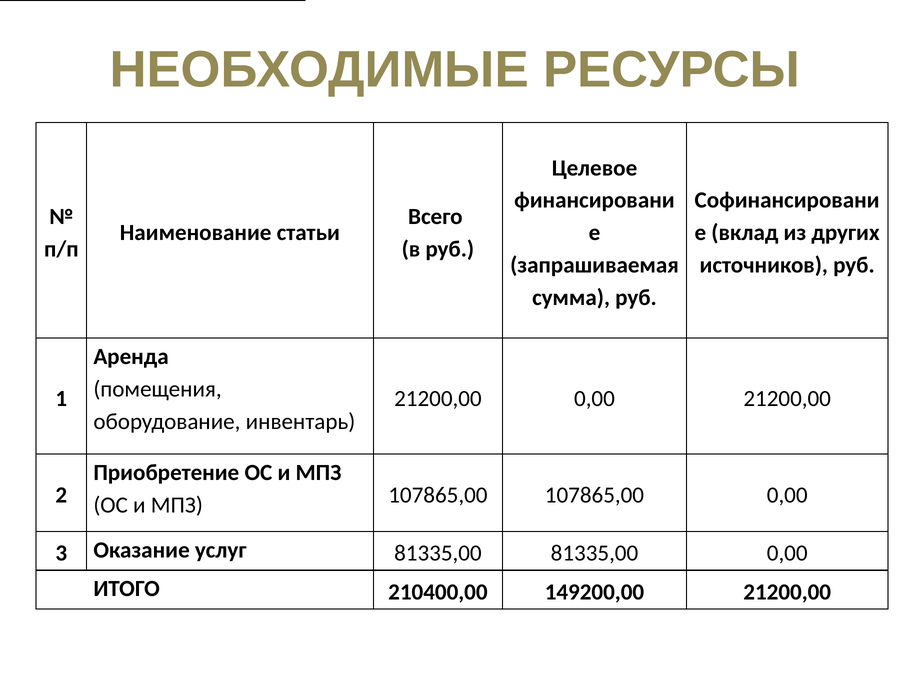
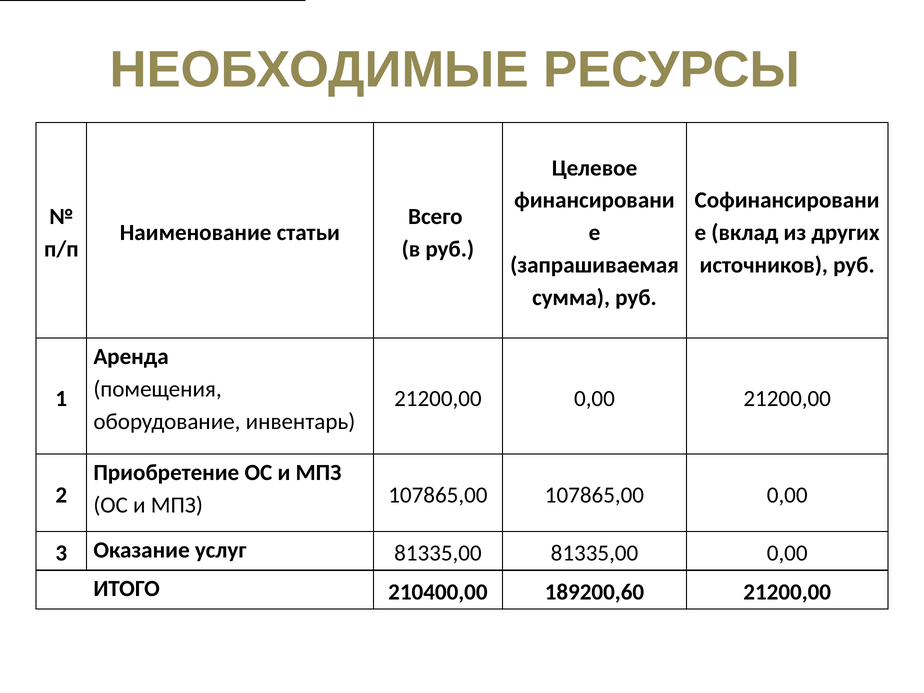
149200,00: 149200,00 -> 189200,60
